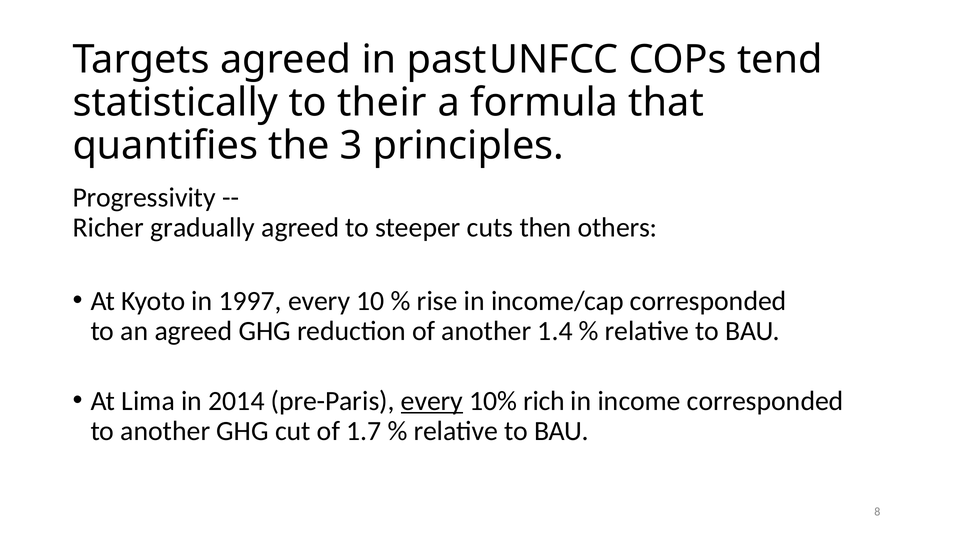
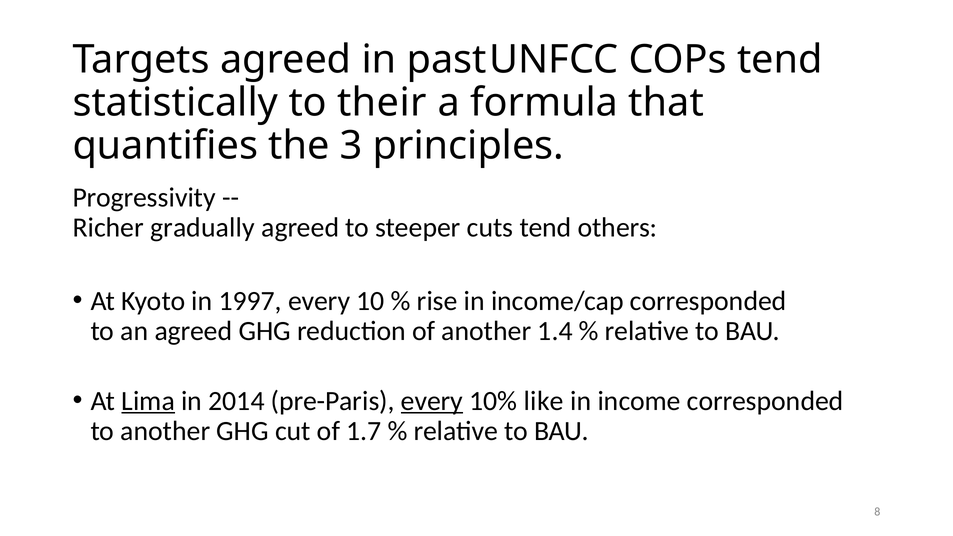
cuts then: then -> tend
Lima underline: none -> present
rich: rich -> like
